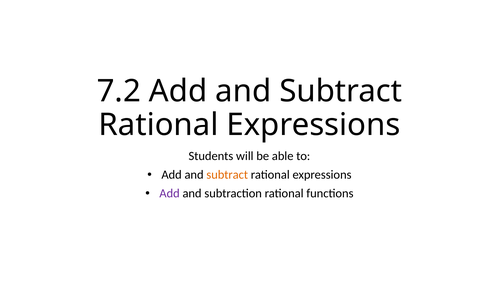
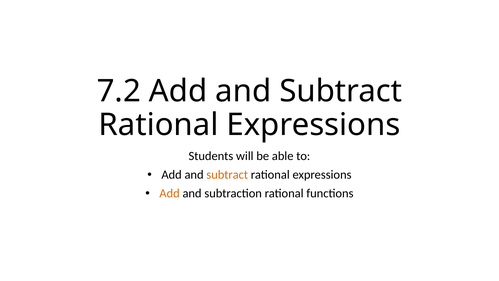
Add at (170, 193) colour: purple -> orange
